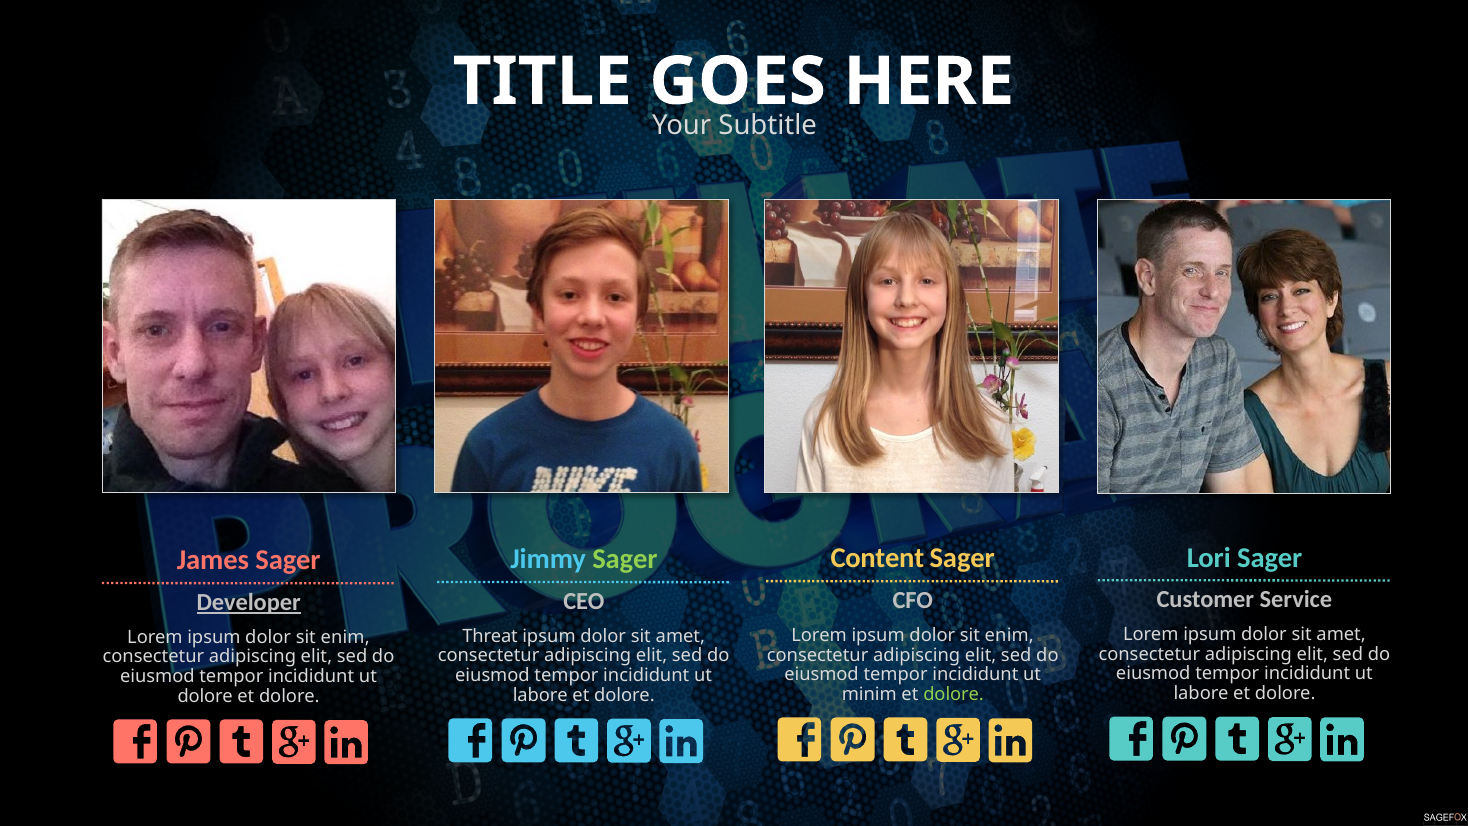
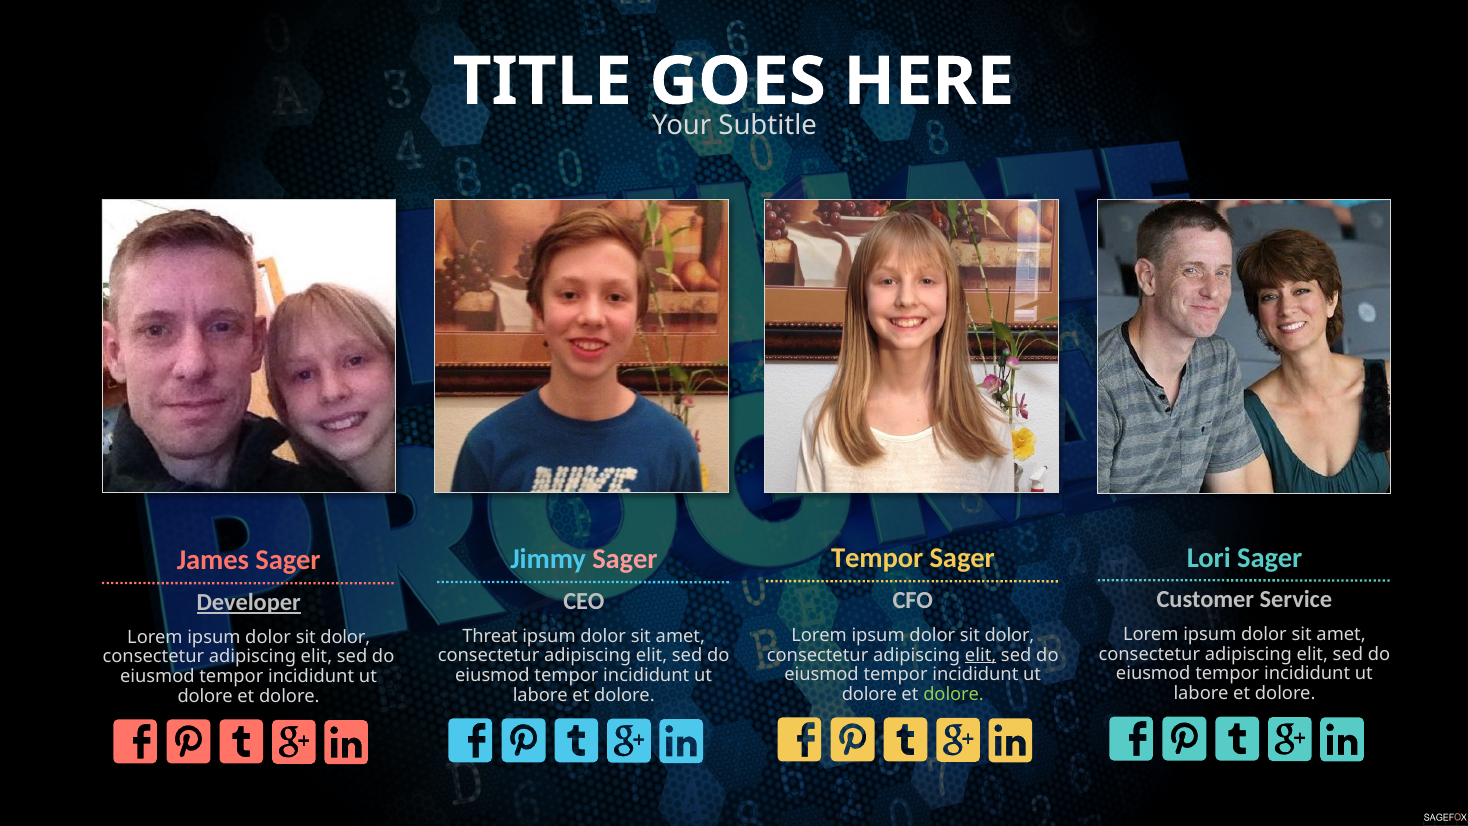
Content at (877, 558): Content -> Tempor
Sager at (625, 559) colour: light green -> pink
enim at (1009, 635): enim -> dolor
enim at (345, 637): enim -> dolor
elit at (981, 655) underline: none -> present
minim at (869, 694): minim -> dolore
